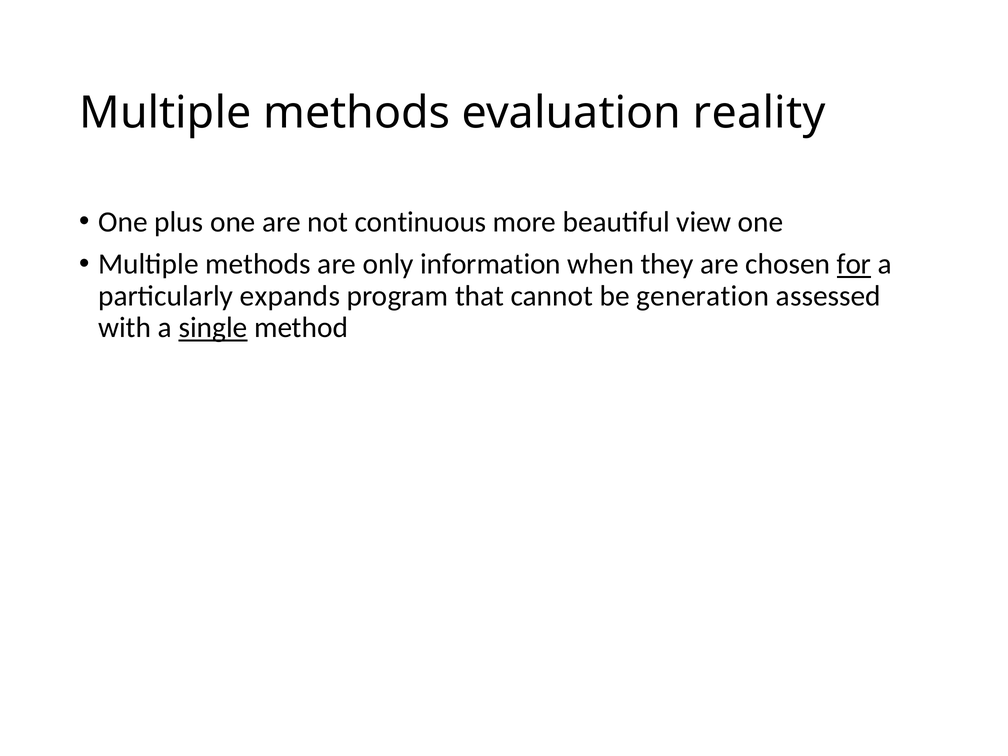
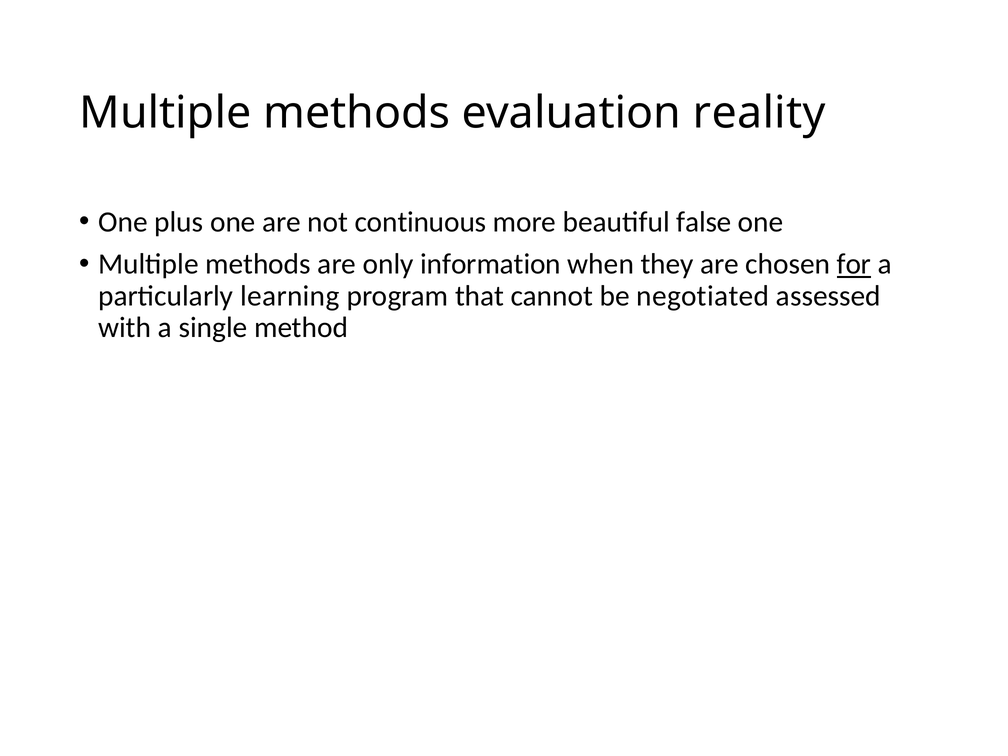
view: view -> false
expands: expands -> learning
generation: generation -> negotiated
single underline: present -> none
